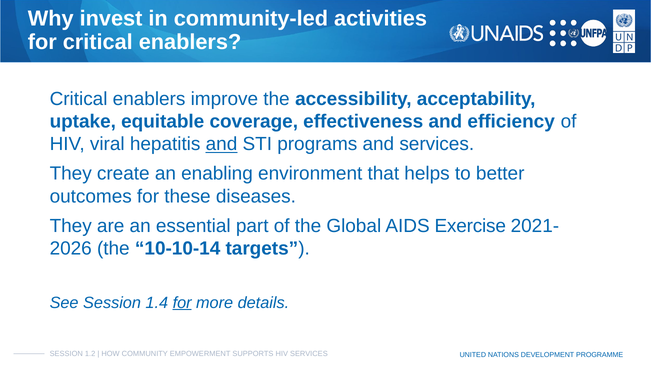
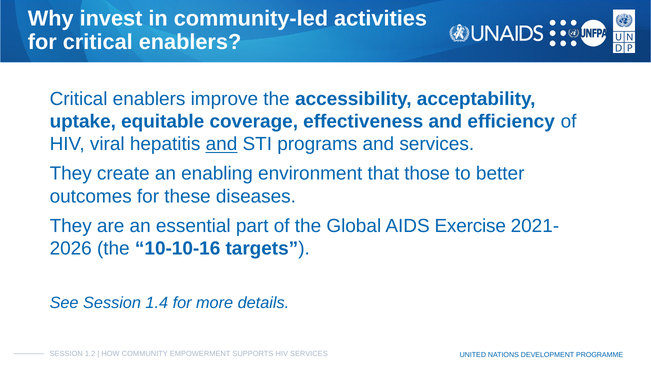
helps: helps -> those
10-10-14: 10-10-14 -> 10-10-16
for at (182, 303) underline: present -> none
